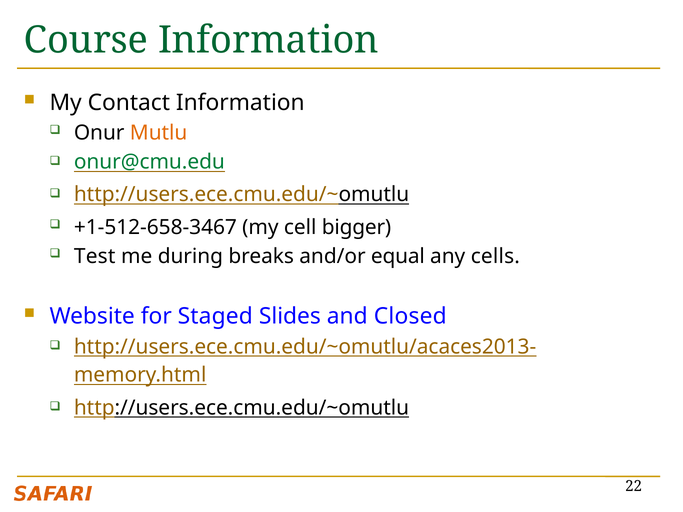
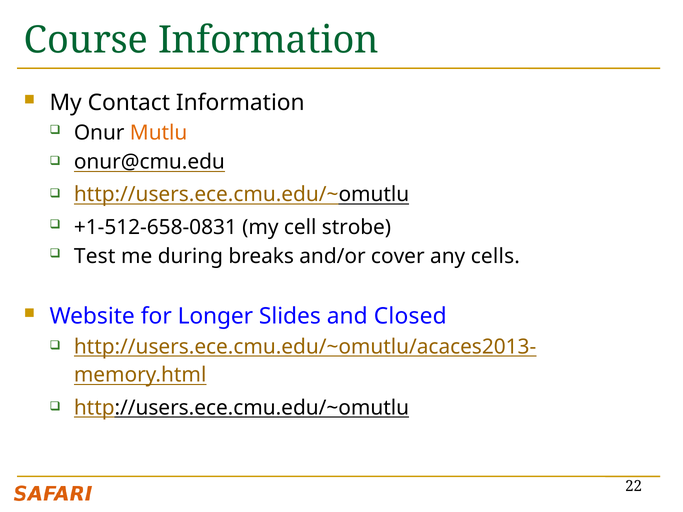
onur@cmu.edu colour: green -> black
+1-512-658-3467: +1-512-658-3467 -> +1-512-658-0831
bigger: bigger -> strobe
equal: equal -> cover
Staged: Staged -> Longer
